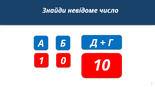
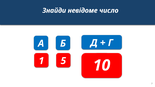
0: 0 -> 5
